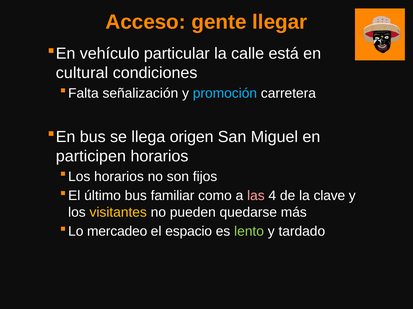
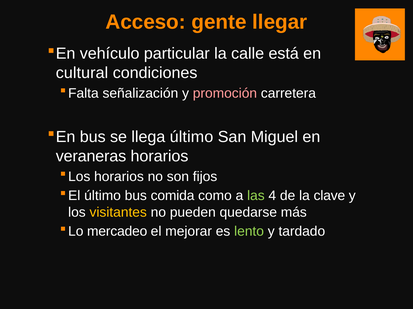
promoción colour: light blue -> pink
llega origen: origen -> último
participen: participen -> veraneras
familiar: familiar -> comida
las colour: pink -> light green
espacio: espacio -> mejorar
